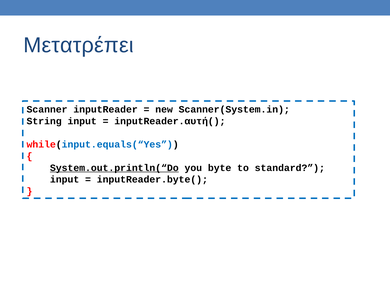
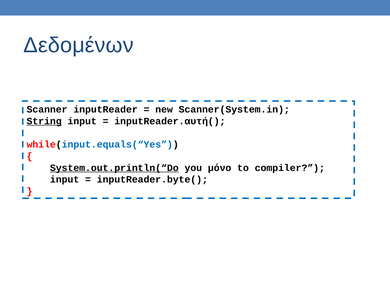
Μετατρέπει: Μετατρέπει -> Δεδομένων
String underline: none -> present
byte: byte -> μόνο
standard: standard -> compiler
